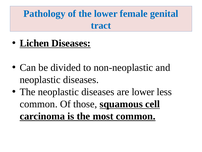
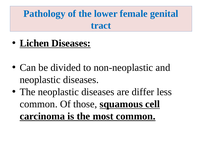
are lower: lower -> differ
